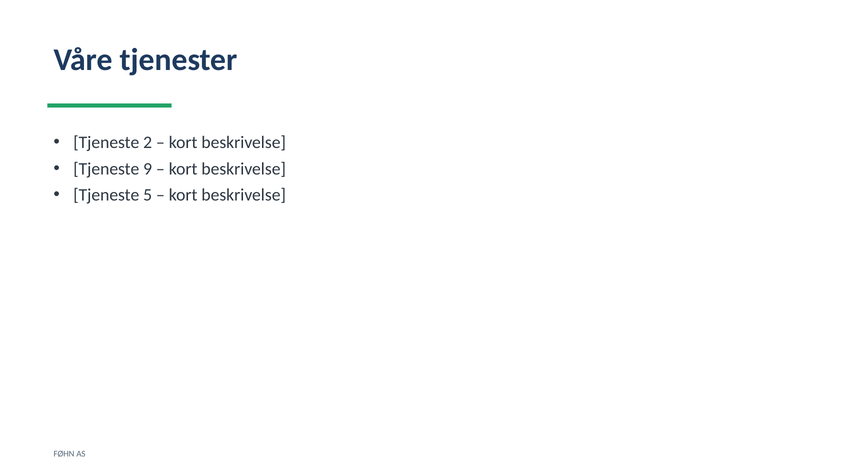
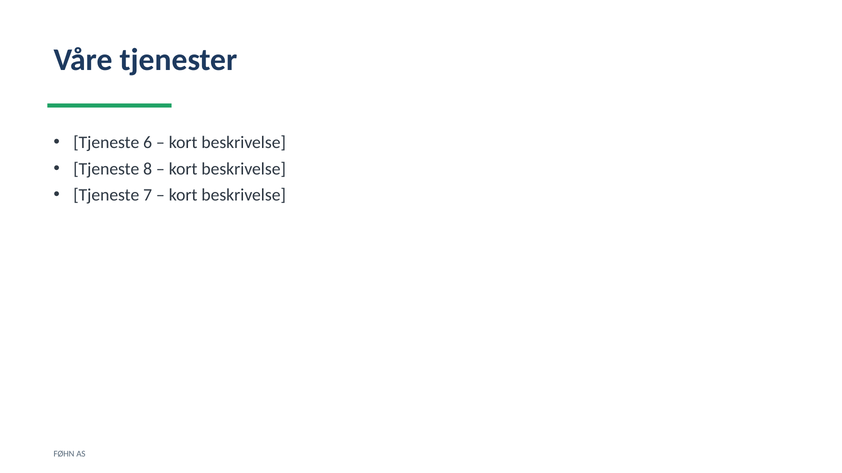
2: 2 -> 6
9: 9 -> 8
5: 5 -> 7
